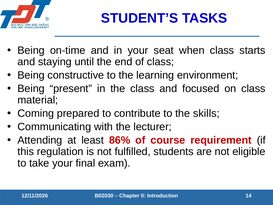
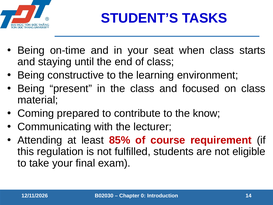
skills: skills -> know
86%: 86% -> 85%
